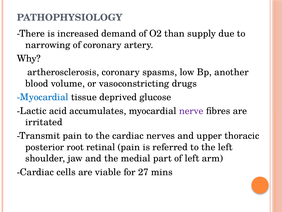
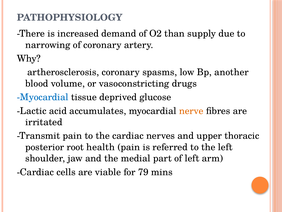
nerve colour: purple -> orange
retinal: retinal -> health
27: 27 -> 79
